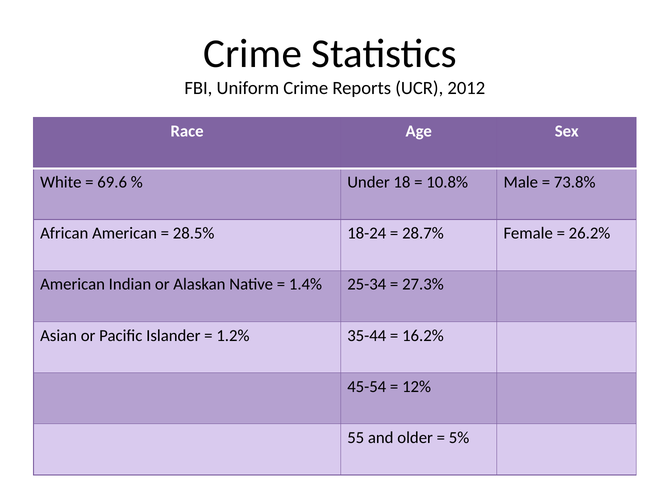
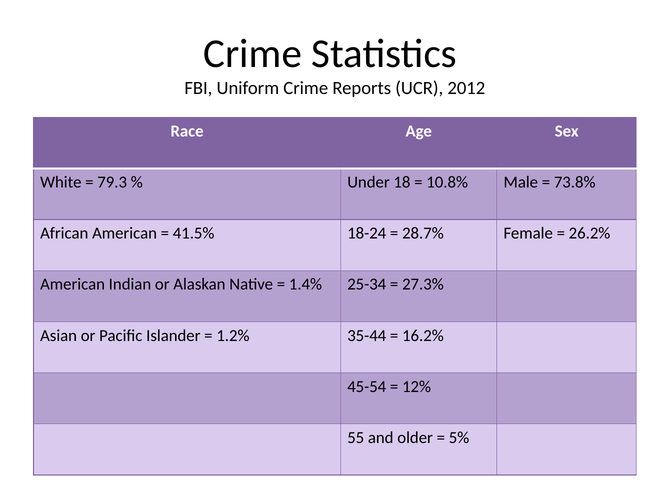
69.6: 69.6 -> 79.3
28.5%: 28.5% -> 41.5%
